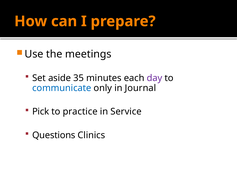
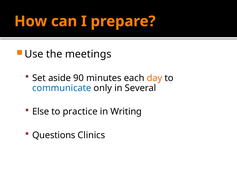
35: 35 -> 90
day colour: purple -> orange
Journal: Journal -> Several
Pick: Pick -> Else
Service: Service -> Writing
